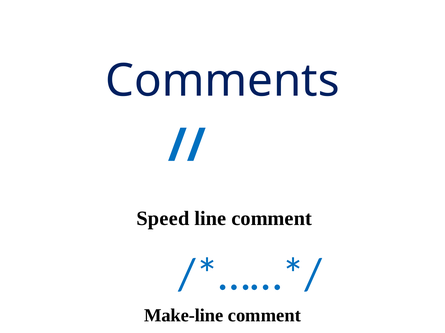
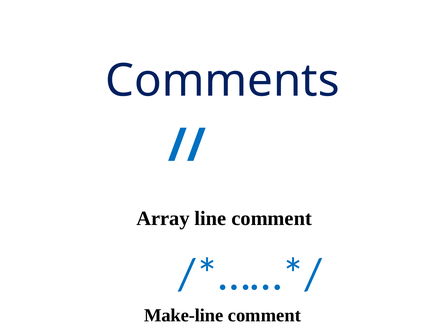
Speed: Speed -> Array
